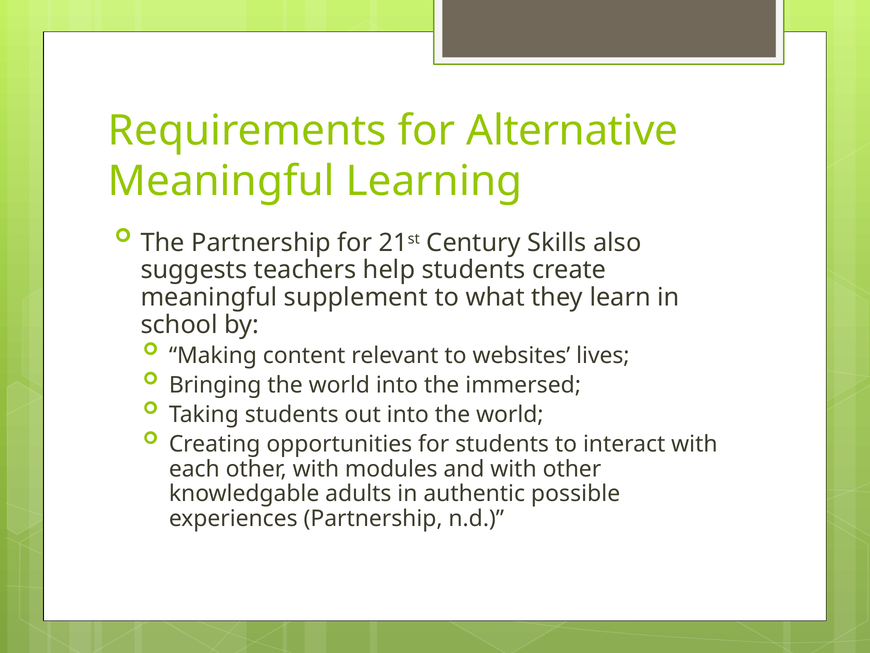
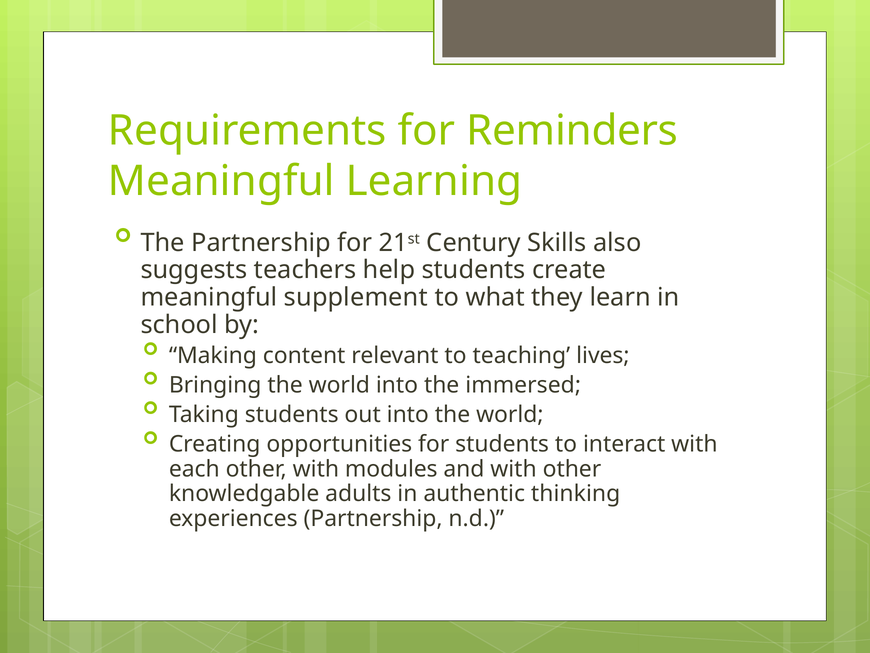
Alternative: Alternative -> Reminders
websites: websites -> teaching
possible: possible -> thinking
